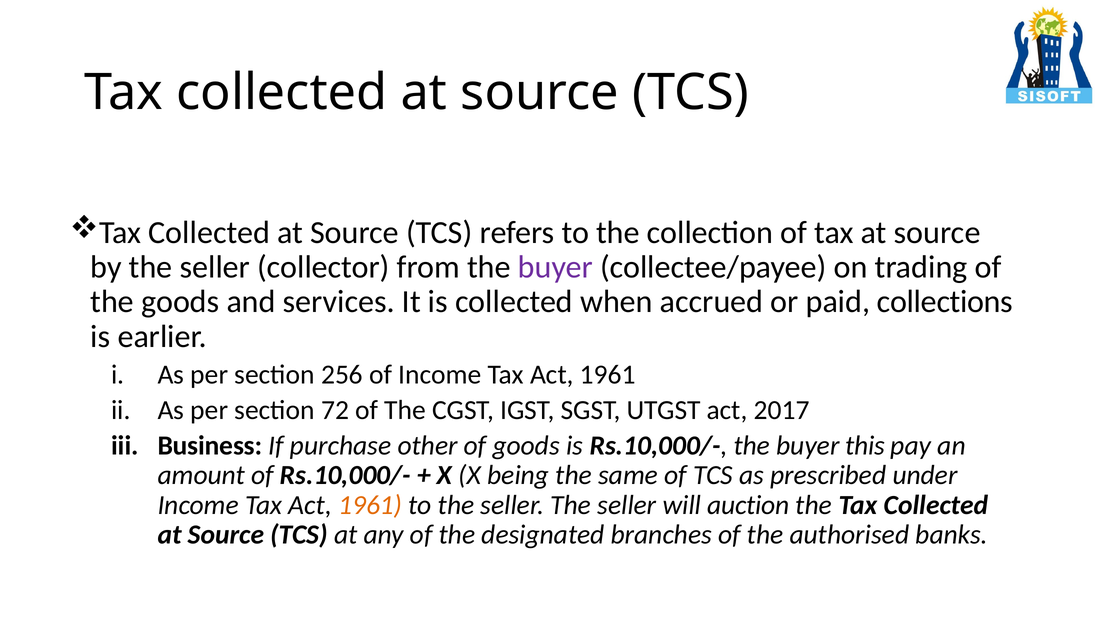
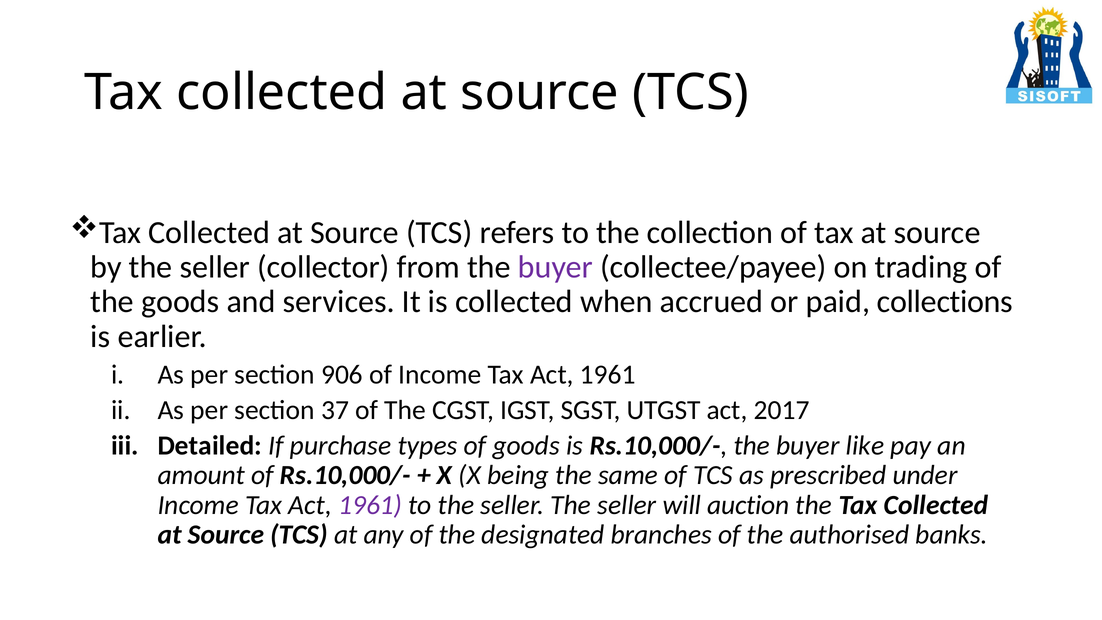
256: 256 -> 906
72: 72 -> 37
Business: Business -> Detailed
other: other -> types
this: this -> like
1961 at (370, 505) colour: orange -> purple
